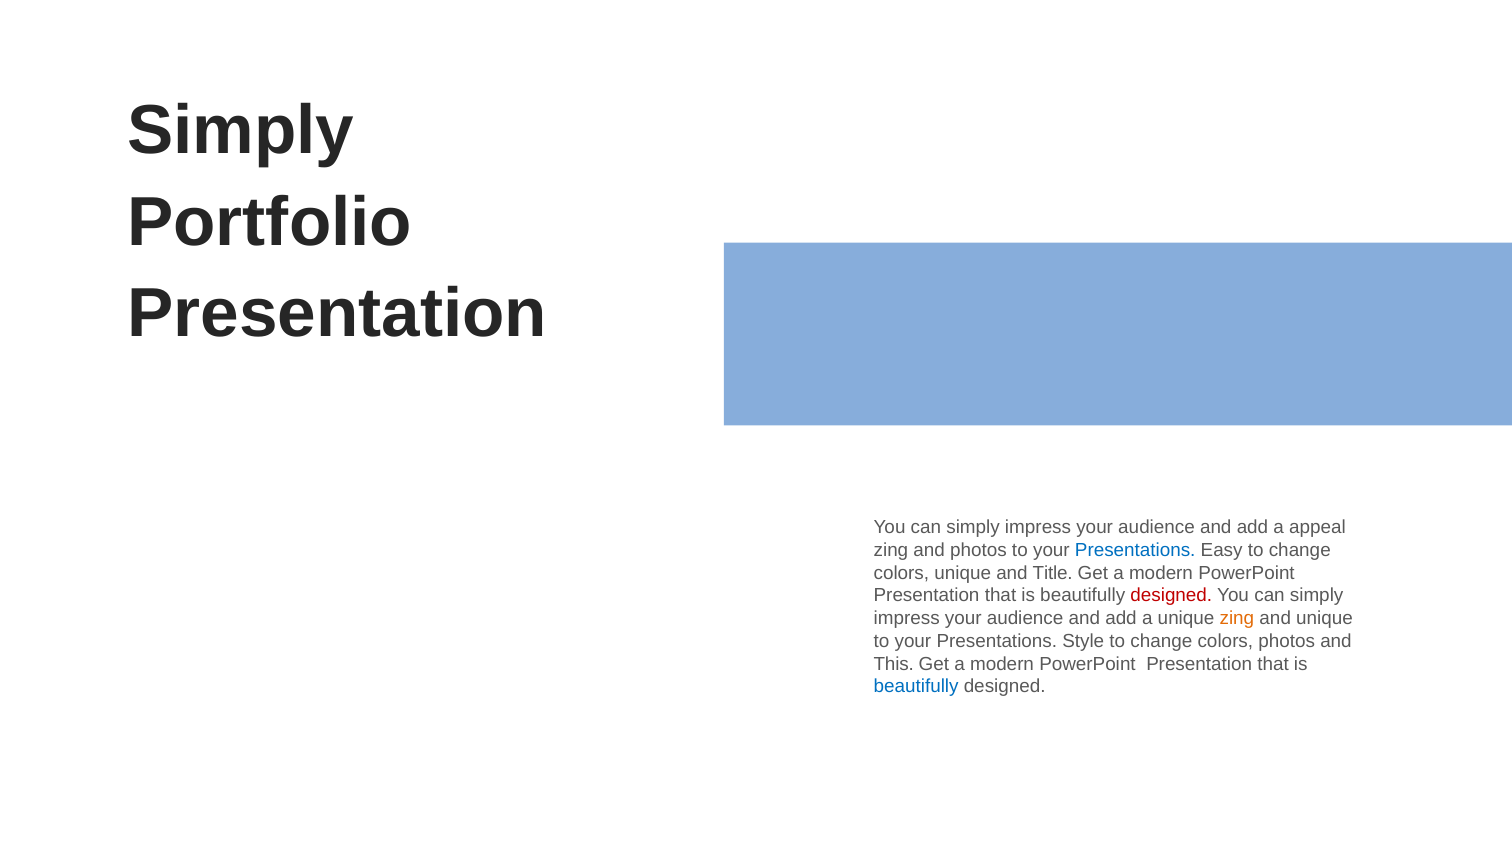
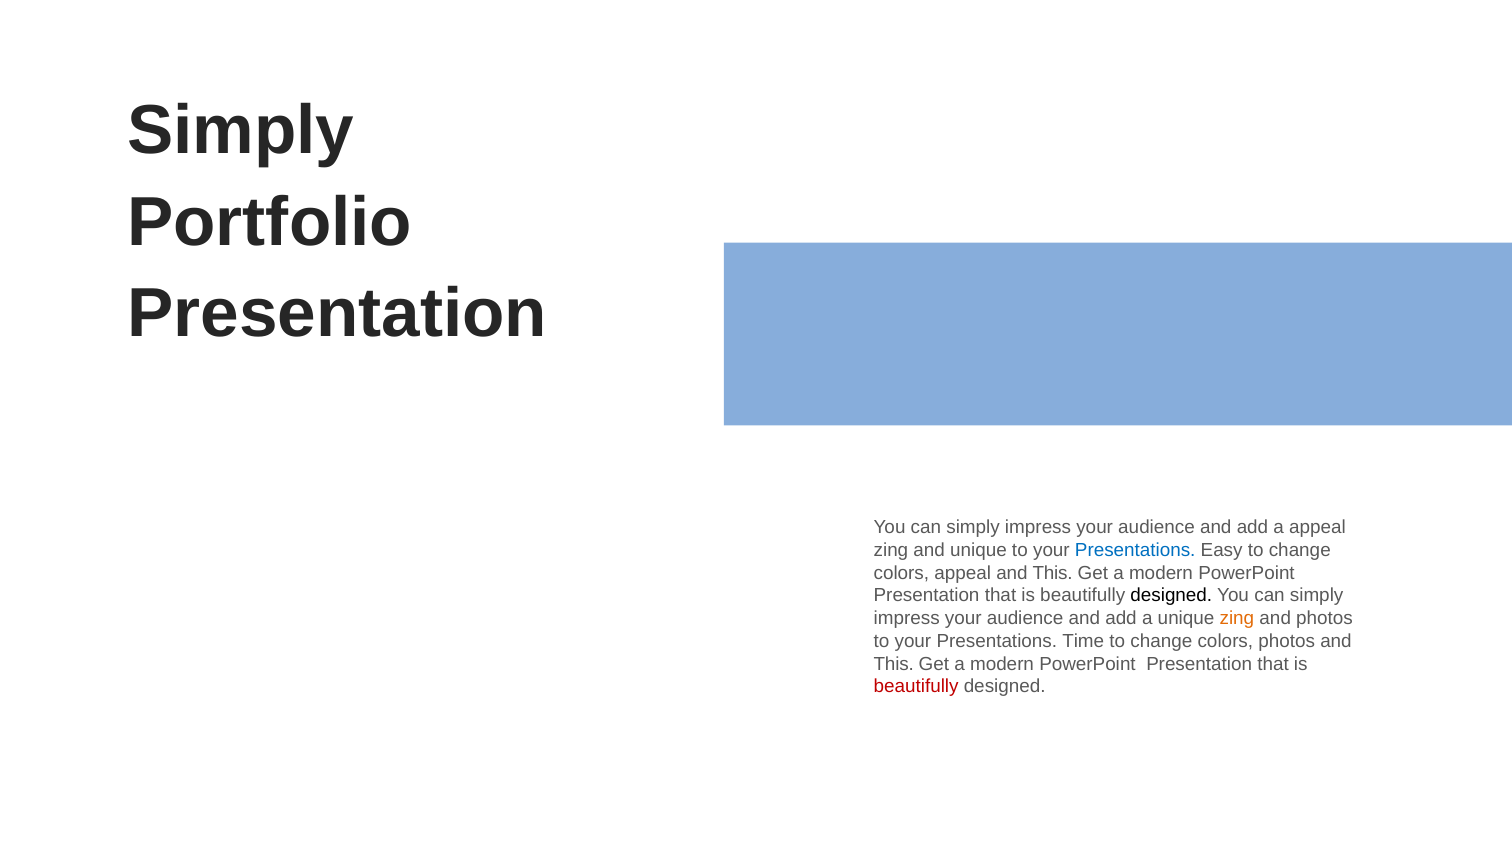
and photos: photos -> unique
colors unique: unique -> appeal
Title at (1053, 573): Title -> This
designed at (1171, 595) colour: red -> black
and unique: unique -> photos
Style: Style -> Time
beautifully at (916, 686) colour: blue -> red
